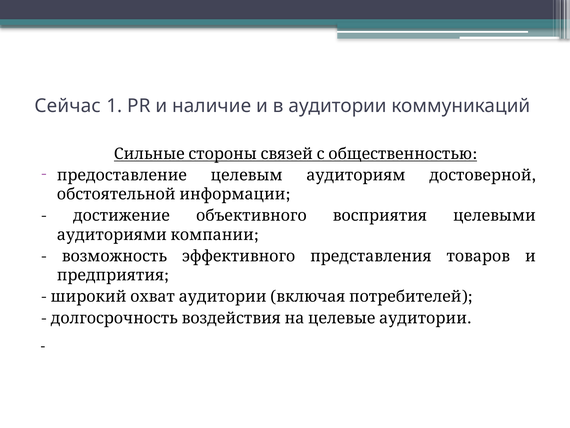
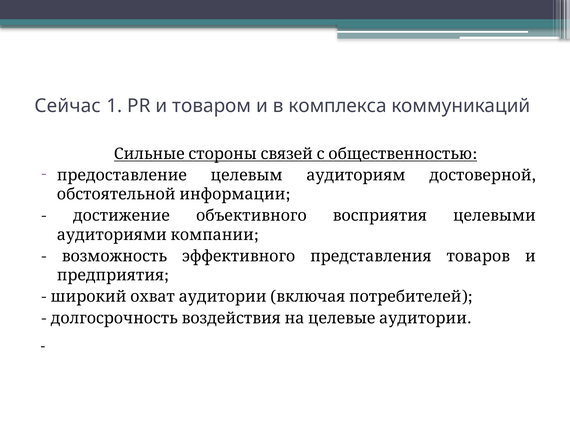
наличие: наличие -> товаром
аудитории: аудитории -> комплекса
